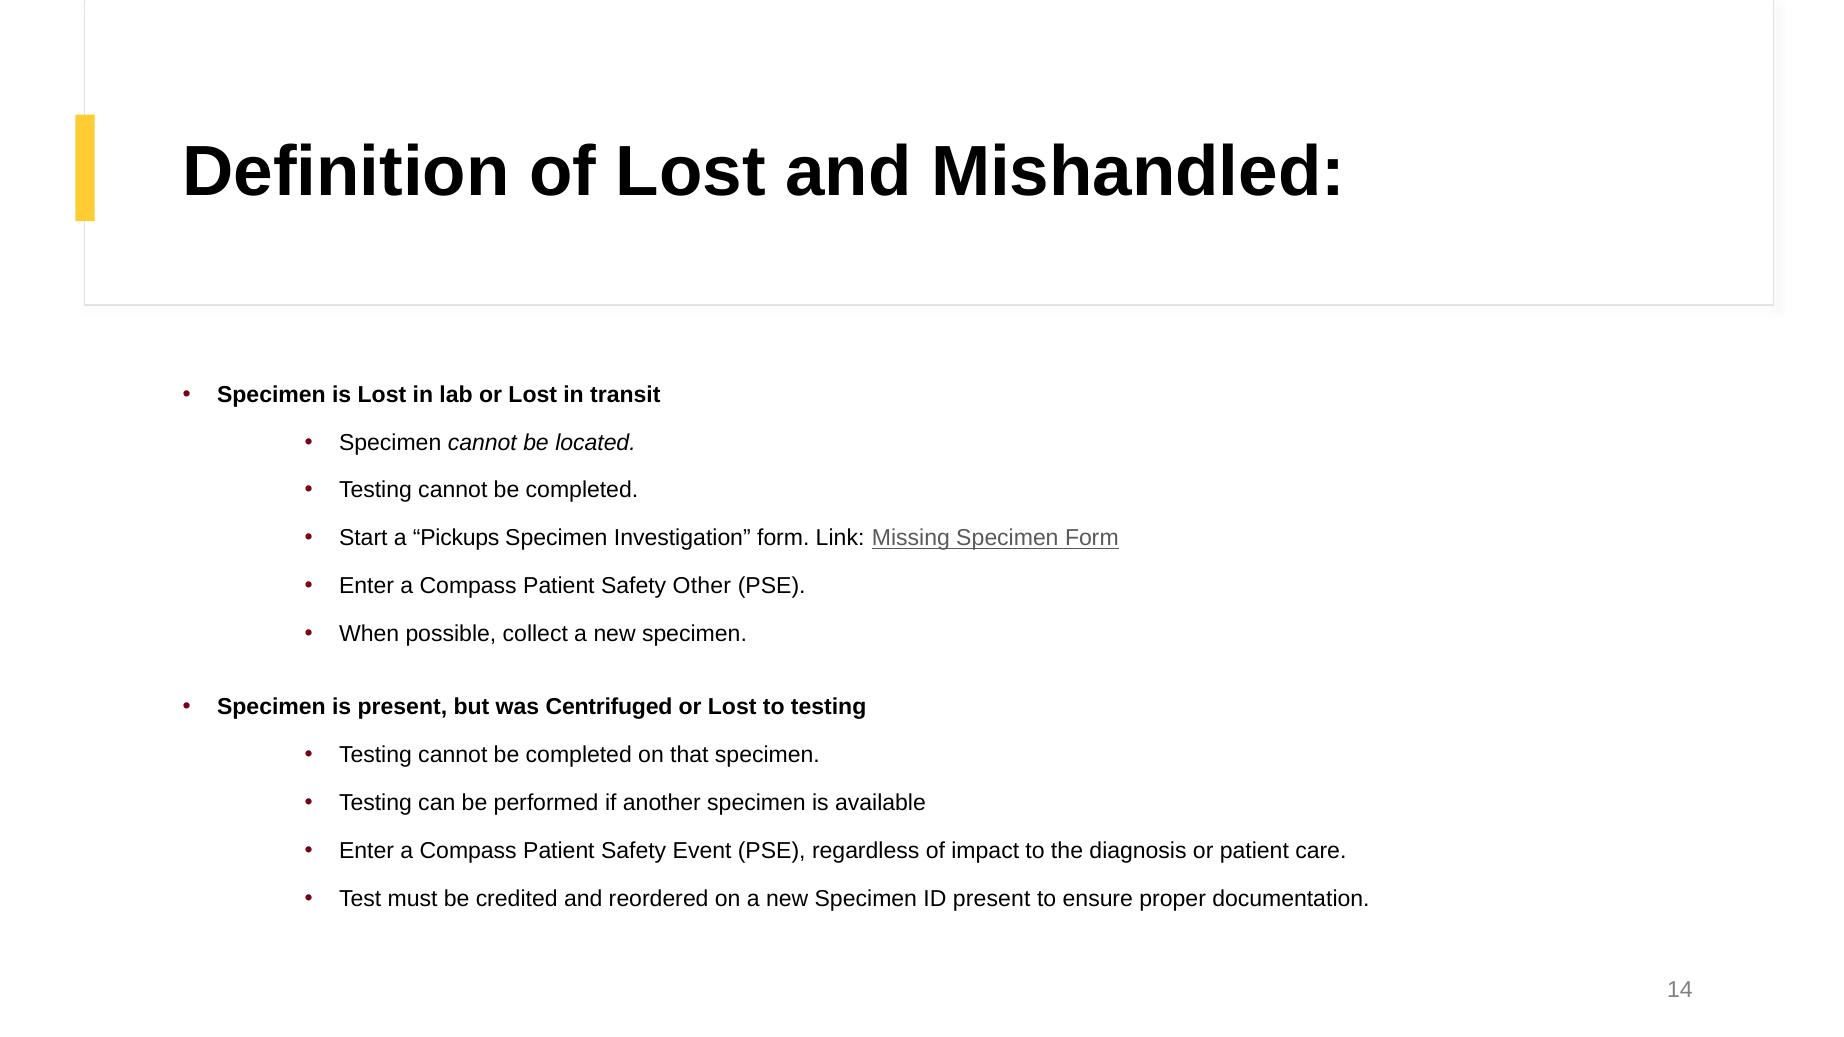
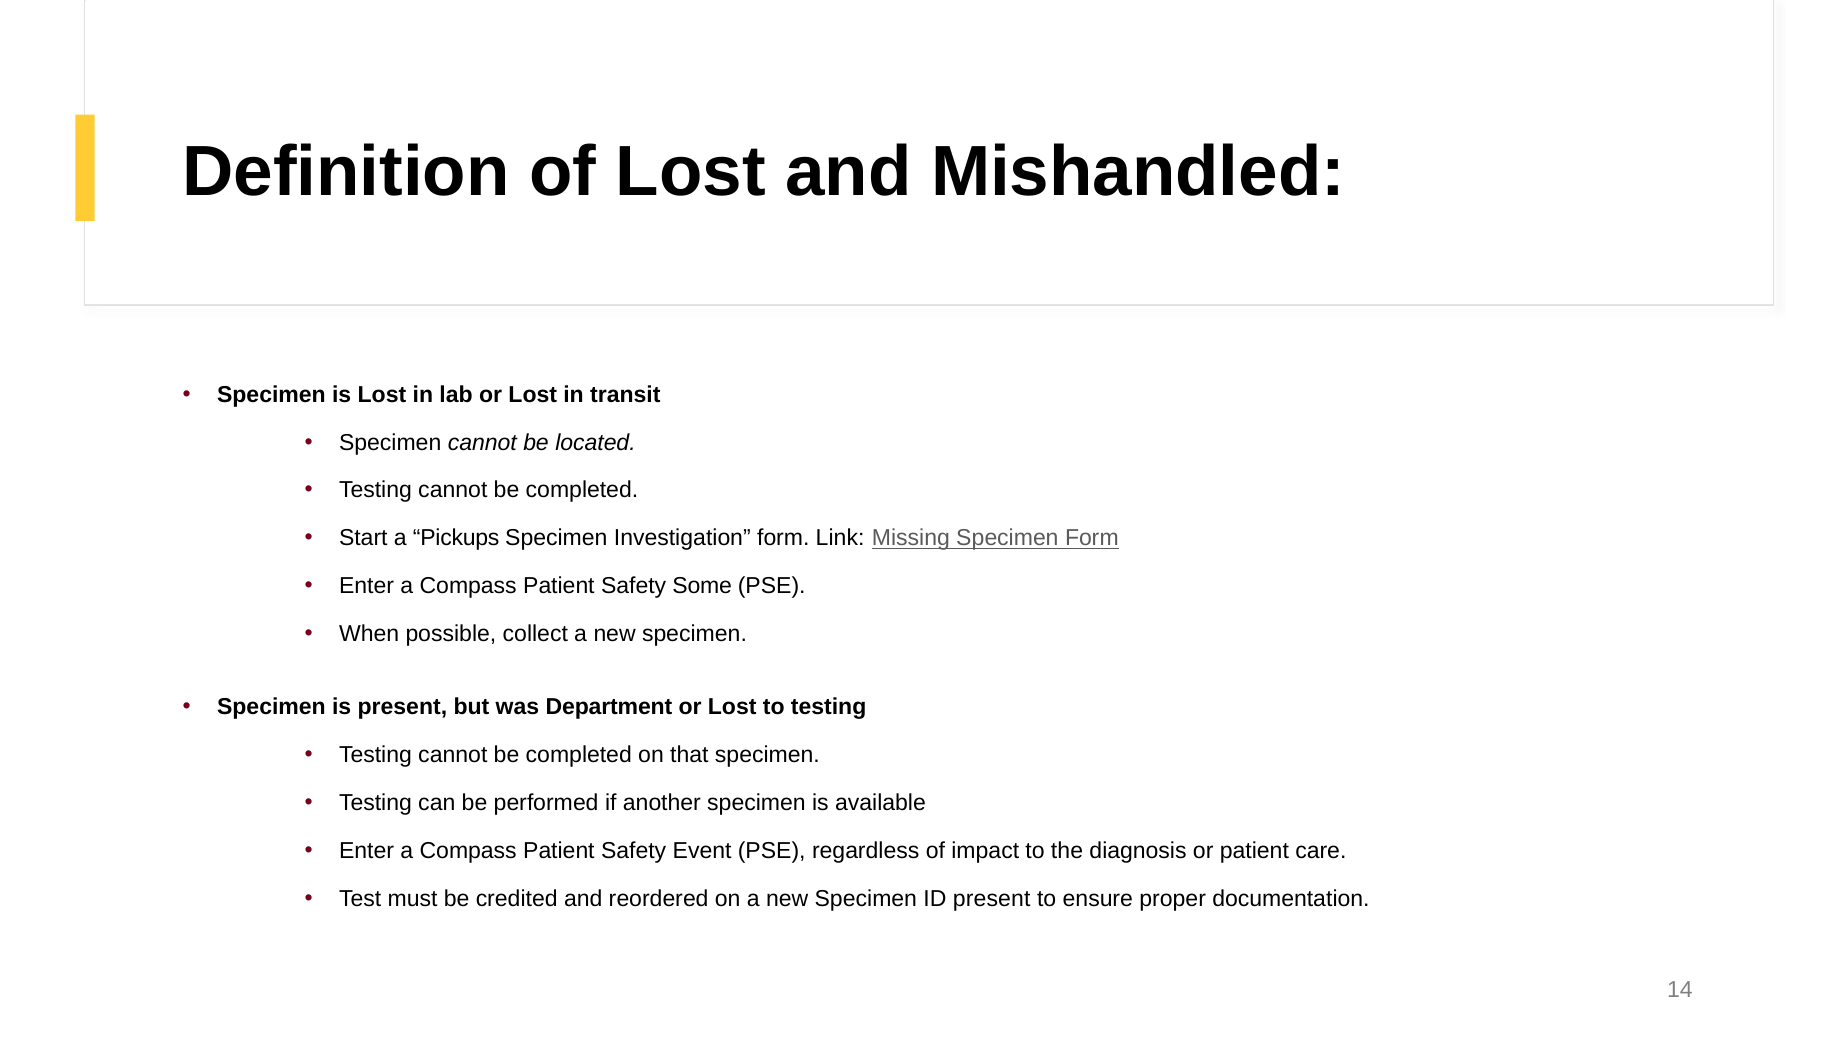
Other: Other -> Some
Centrifuged: Centrifuged -> Department
